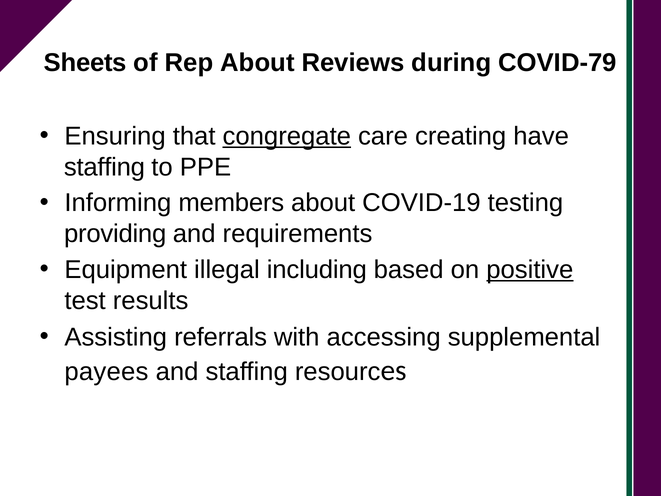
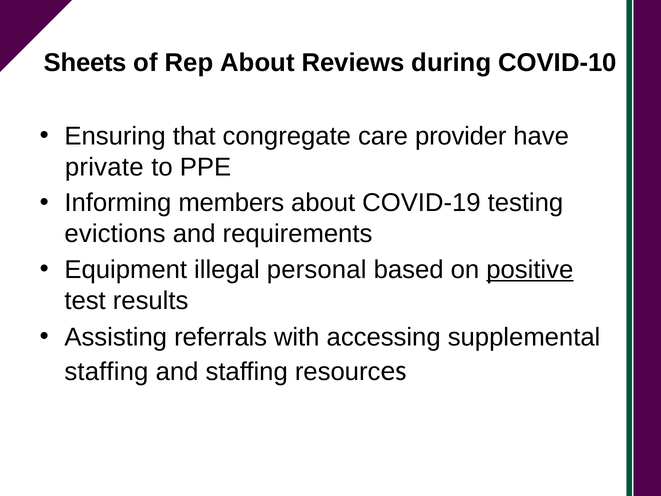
COVID-79: COVID-79 -> COVID-10
congregate underline: present -> none
creating: creating -> provider
staffing at (104, 167): staffing -> private
providing: providing -> evictions
including: including -> personal
payees at (106, 372): payees -> staffing
